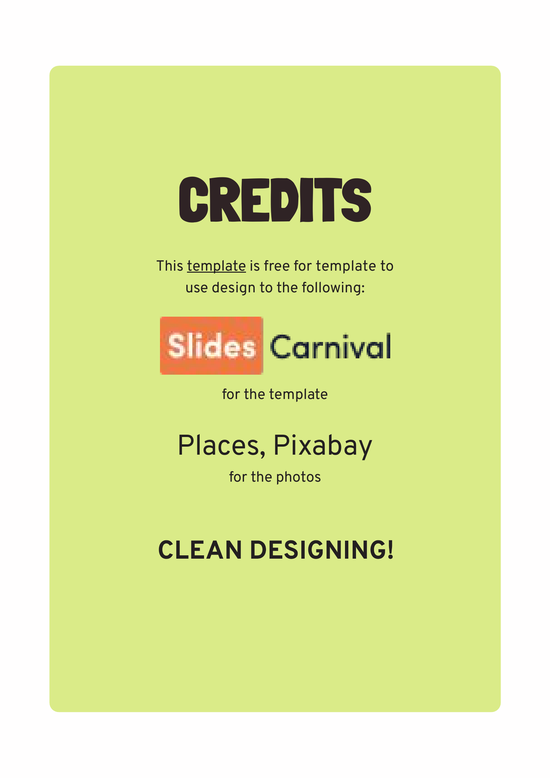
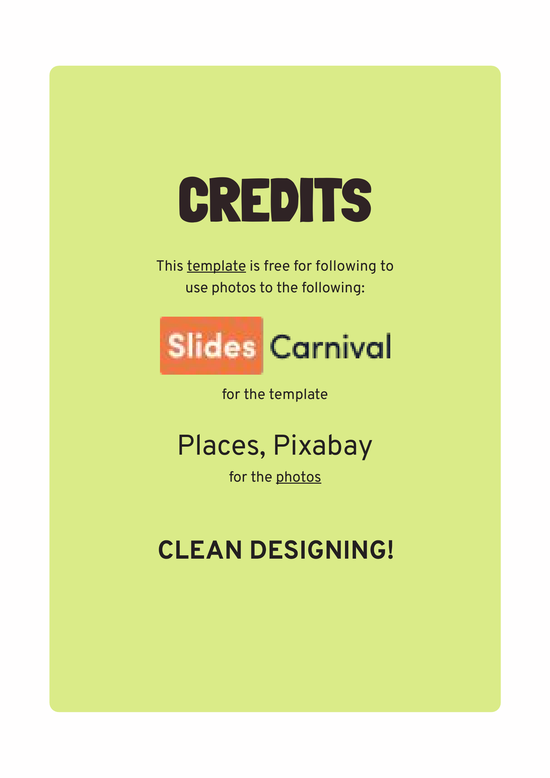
for template: template -> following
use design: design -> photos
photos at (299, 477) underline: none -> present
